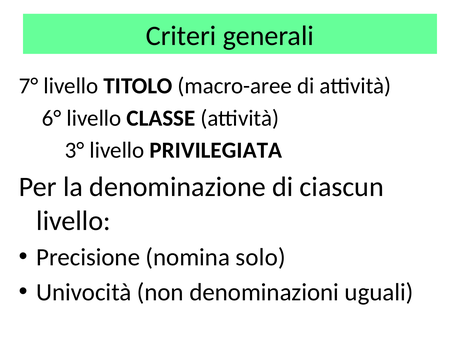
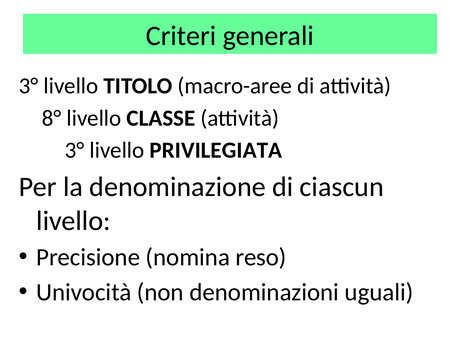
7° at (29, 86): 7° -> 3°
6°: 6° -> 8°
solo: solo -> reso
